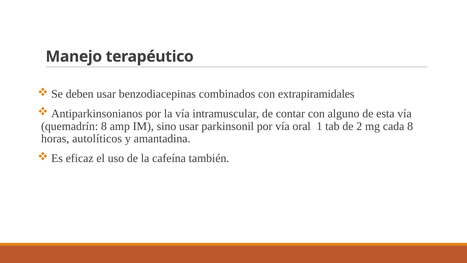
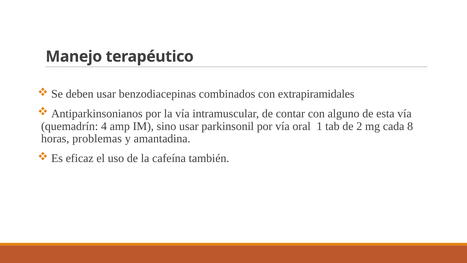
quemadrín 8: 8 -> 4
autolíticos: autolíticos -> problemas
